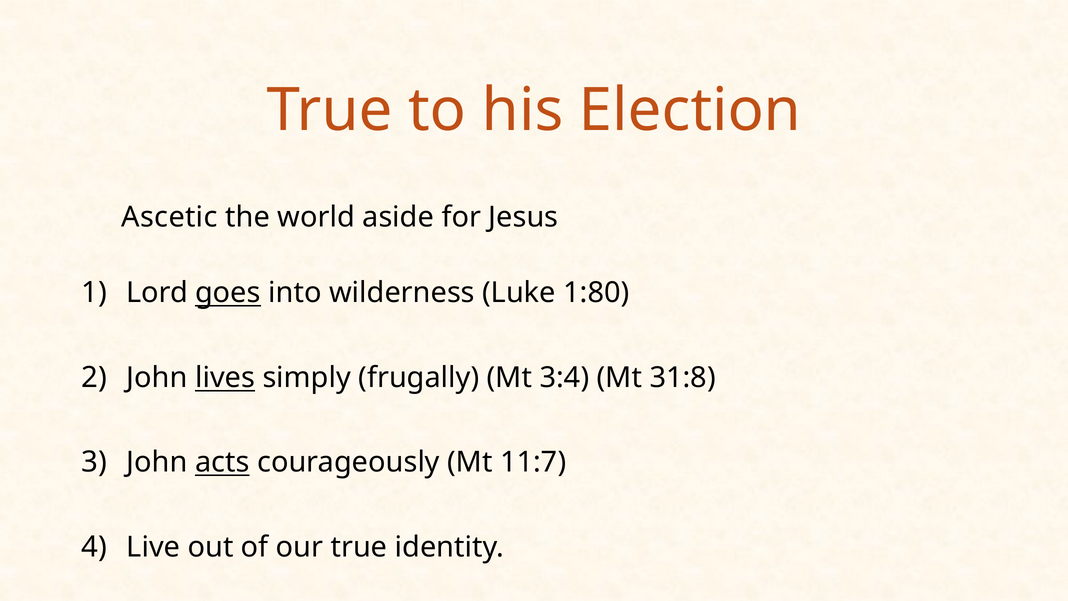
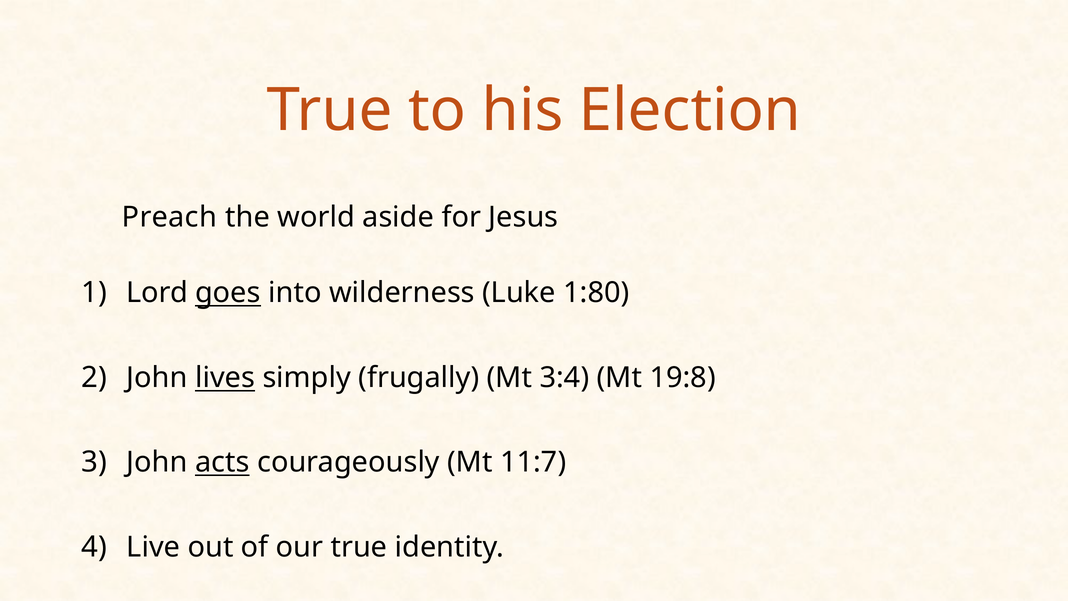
Ascetic: Ascetic -> Preach
31:8: 31:8 -> 19:8
